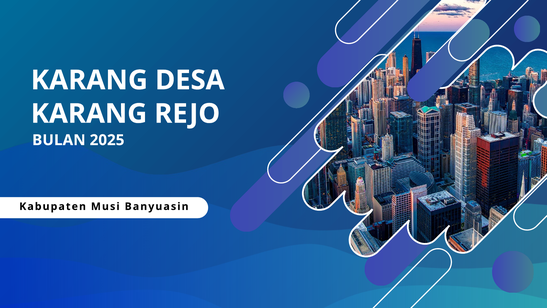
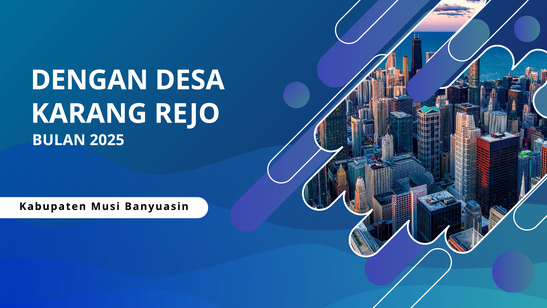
KARANG at (89, 80): KARANG -> DENGAN
